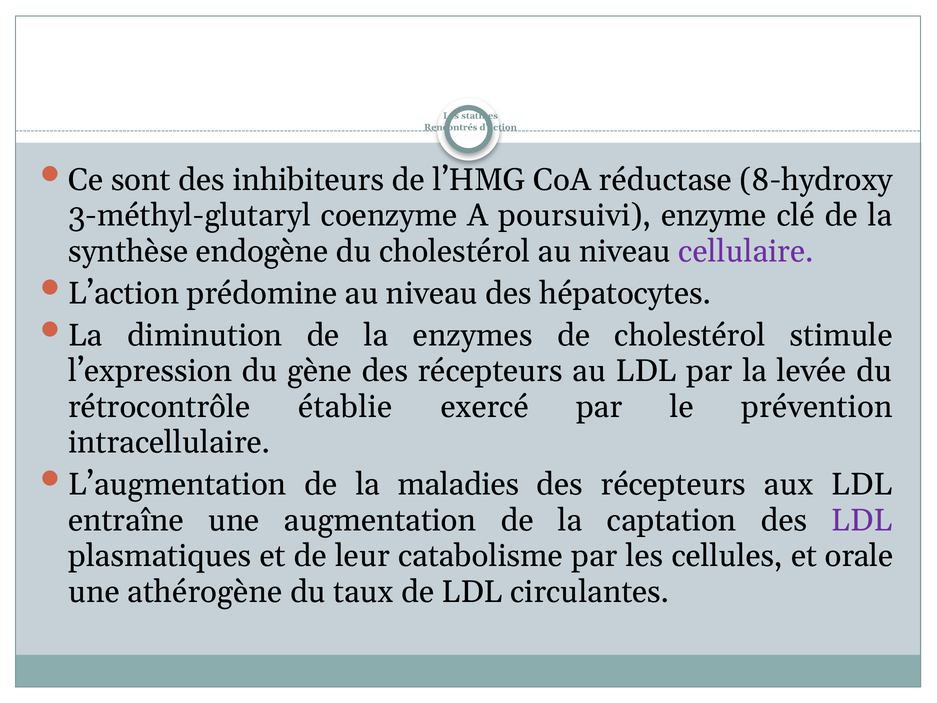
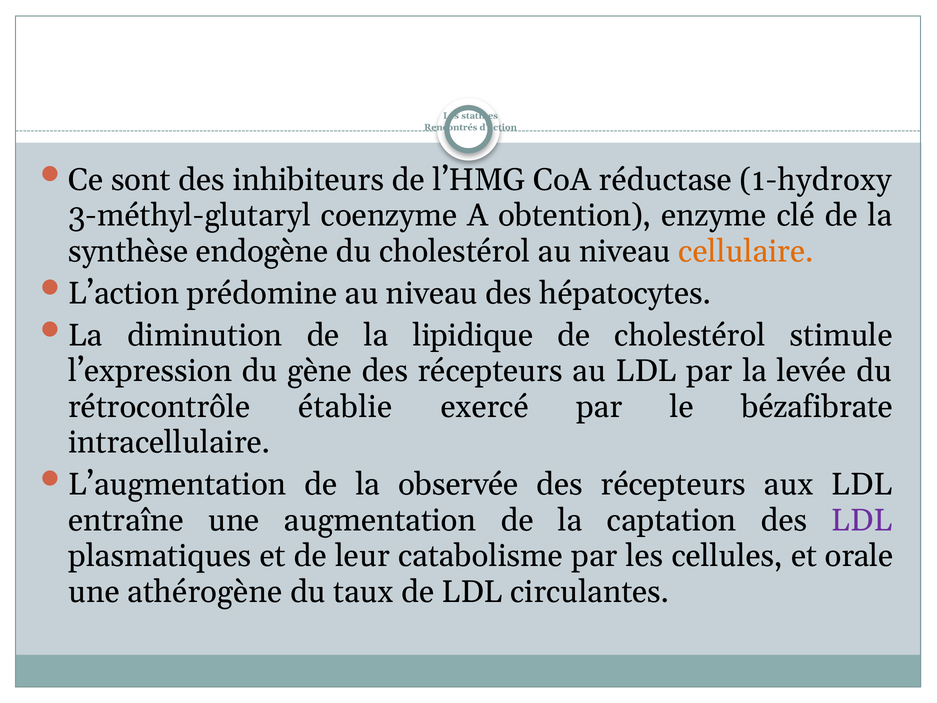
8-hydroxy: 8-hydroxy -> 1-hydroxy
poursuivi: poursuivi -> obtention
cellulaire colour: purple -> orange
enzymes: enzymes -> lipidique
prévention: prévention -> bézafibrate
maladies: maladies -> observée
